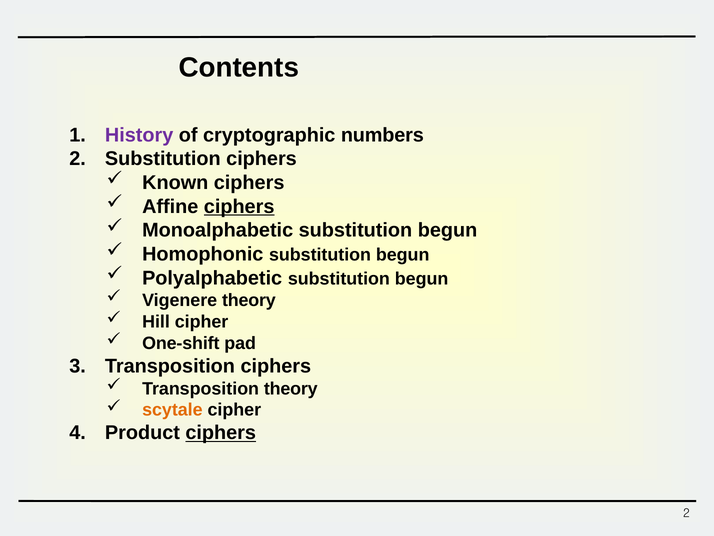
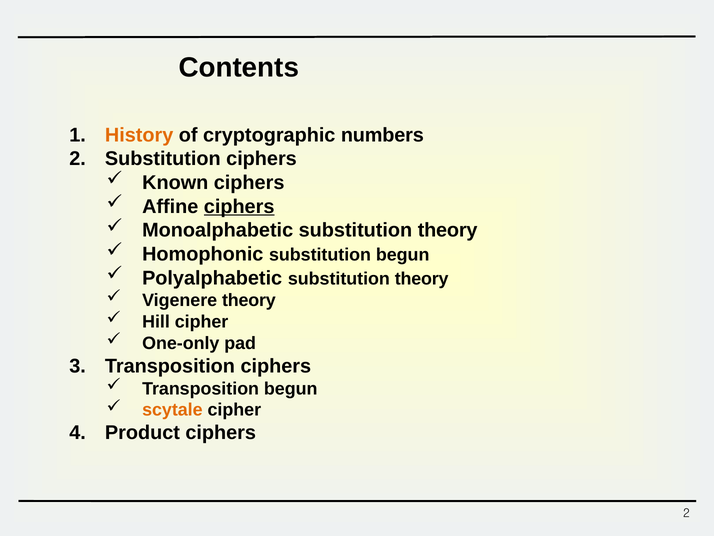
History colour: purple -> orange
Monoalphabetic substitution begun: begun -> theory
Polyalphabetic substitution begun: begun -> theory
One-shift: One-shift -> One-only
Transposition theory: theory -> begun
ciphers at (221, 432) underline: present -> none
